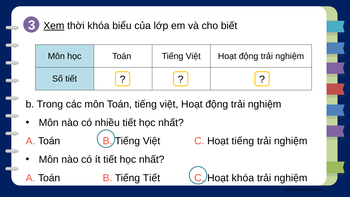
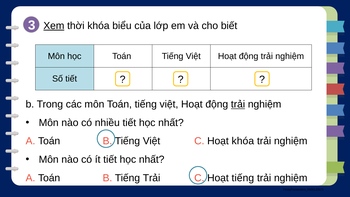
trải at (238, 104) underline: none -> present
Hoạt tiếng: tiếng -> khóa
B Tiếng Tiết: Tiết -> Trải
Hoạt khóa: khóa -> tiếng
